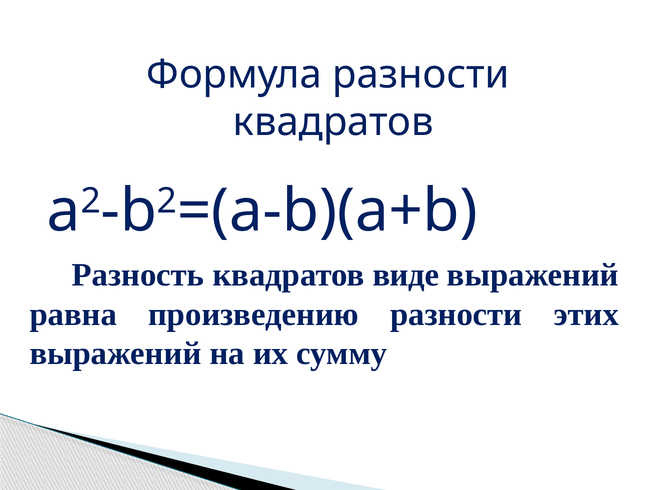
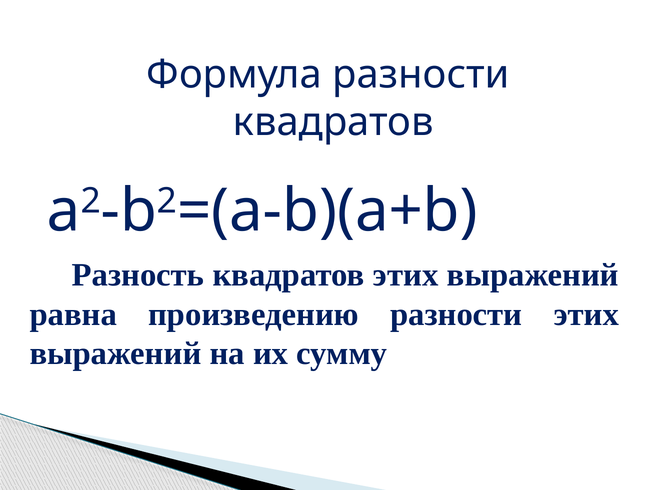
квадратов виде: виде -> этих
